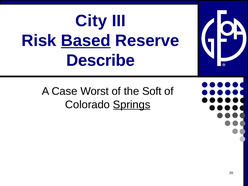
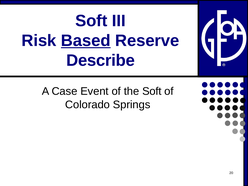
City at (91, 21): City -> Soft
Worst: Worst -> Event
Springs underline: present -> none
